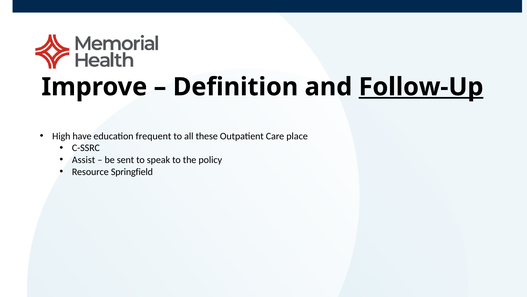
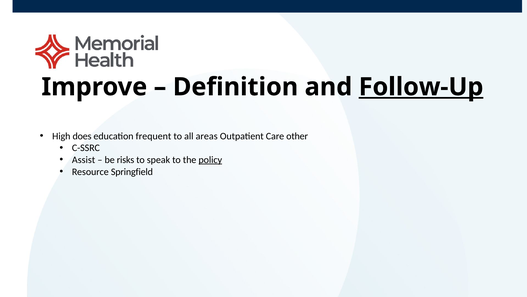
have: have -> does
these: these -> areas
place: place -> other
sent: sent -> risks
policy underline: none -> present
